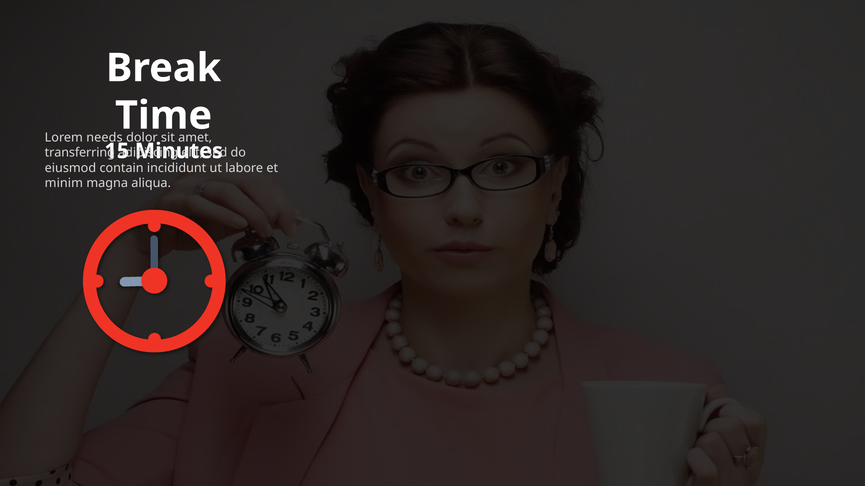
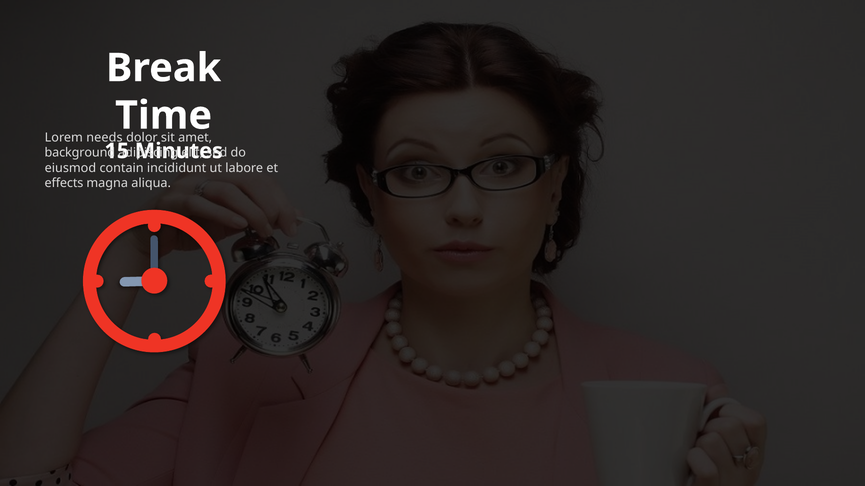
transferring: transferring -> background
minim: minim -> effects
